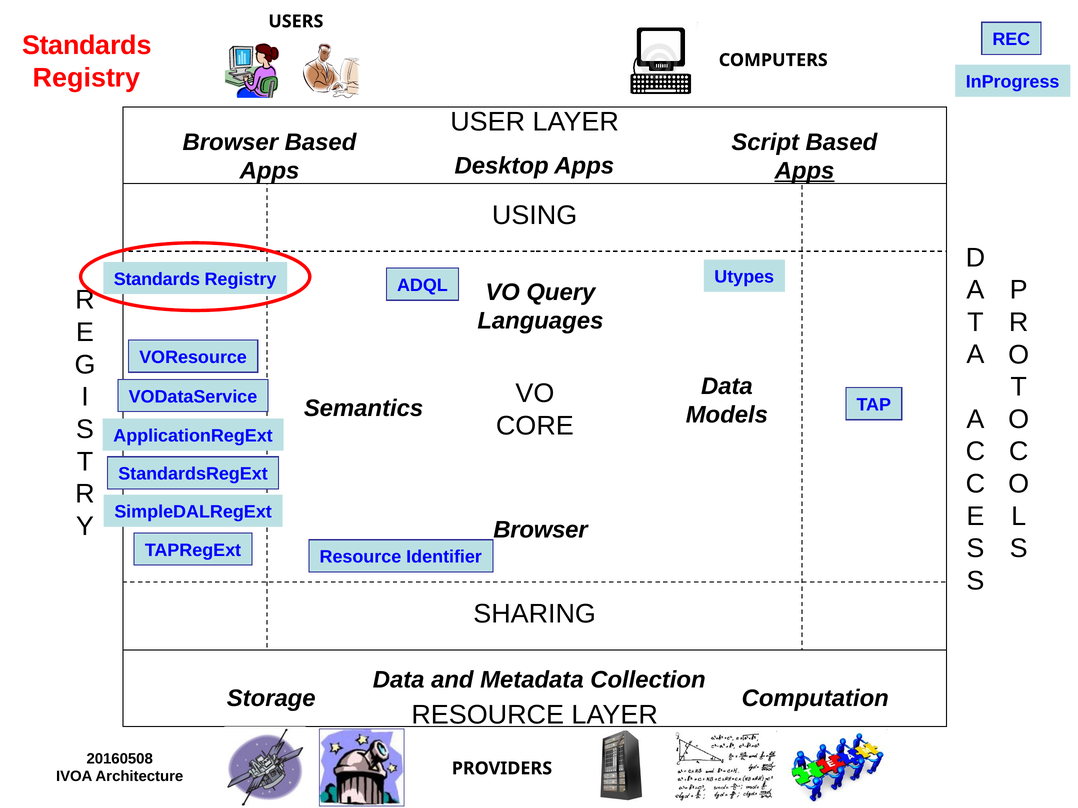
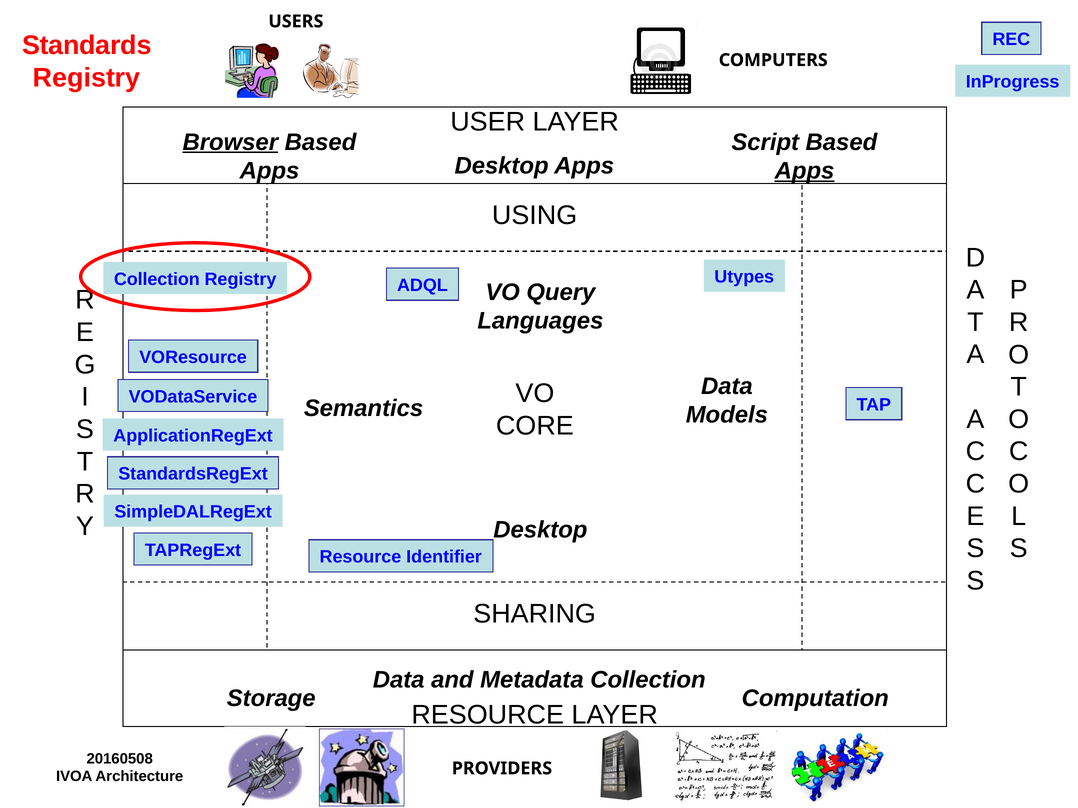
Browser at (230, 142) underline: none -> present
Standards at (157, 279): Standards -> Collection
Browser at (540, 530): Browser -> Desktop
